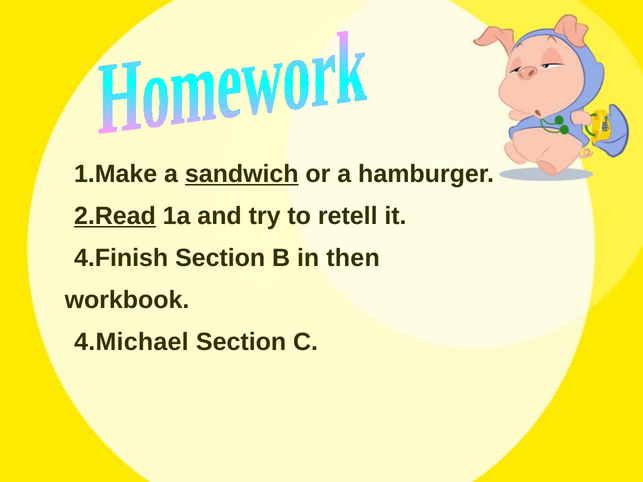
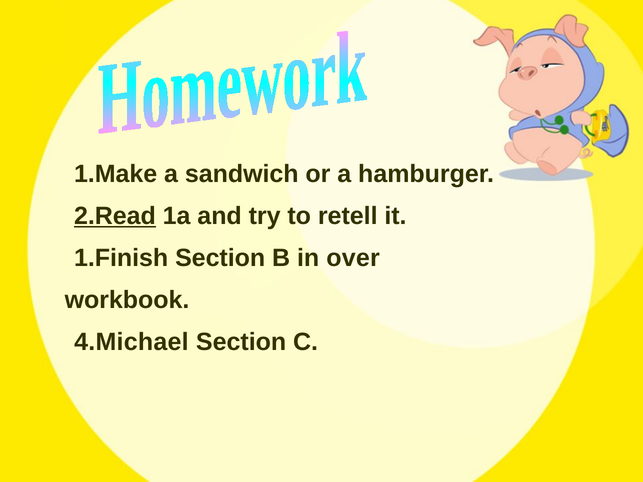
sandwich underline: present -> none
4.Finish: 4.Finish -> 1.Finish
then: then -> over
